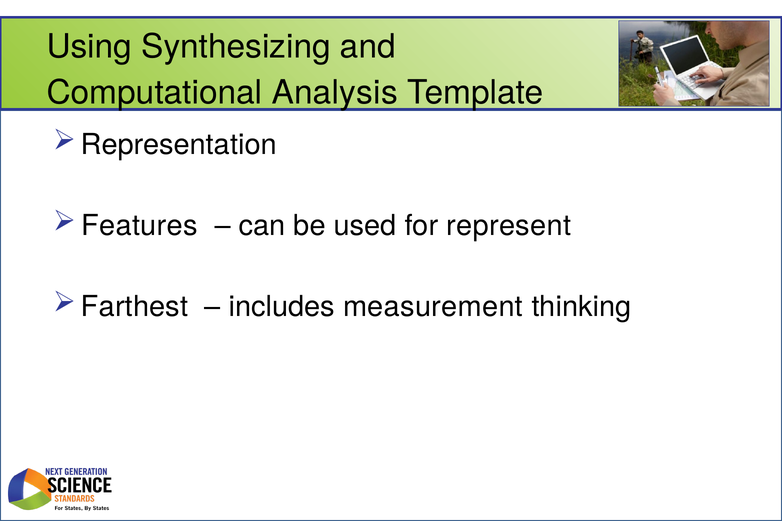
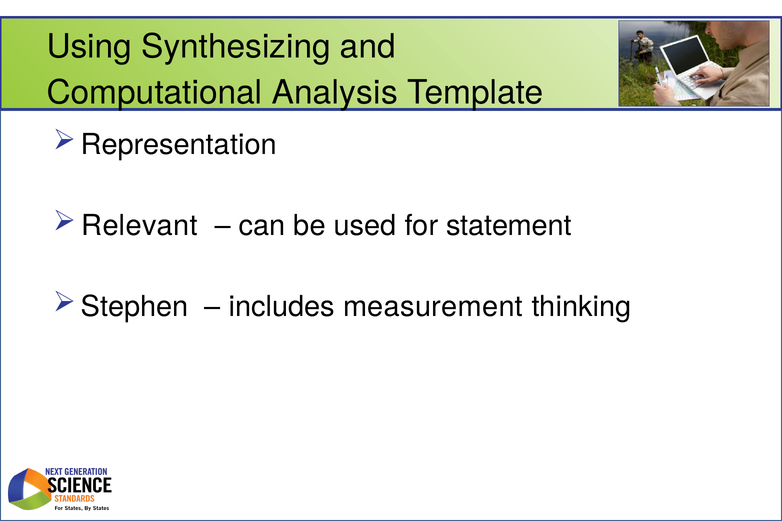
Features: Features -> Relevant
represent: represent -> statement
Farthest: Farthest -> Stephen
